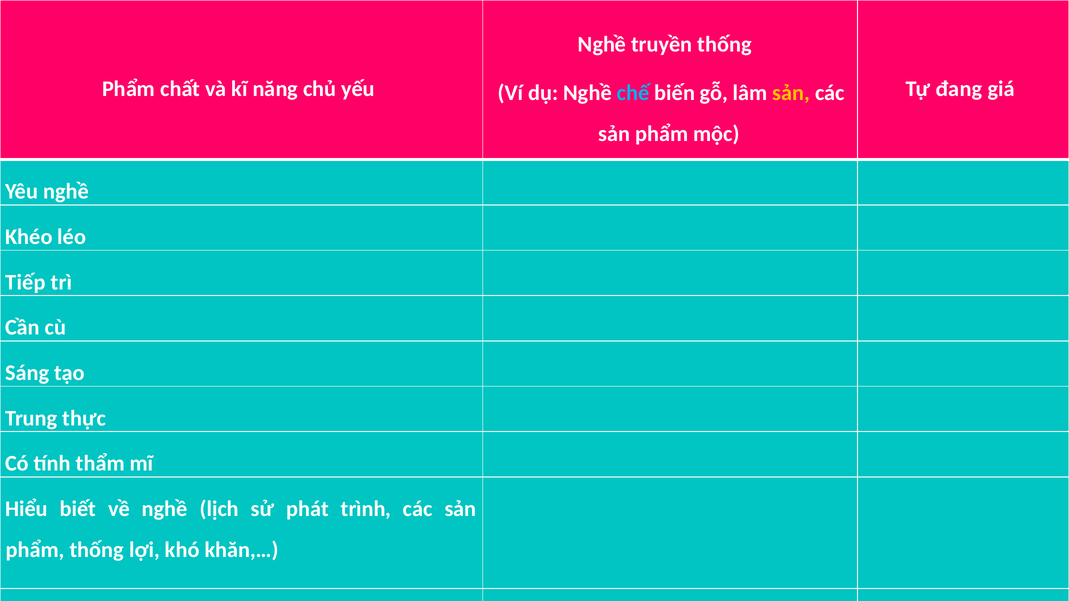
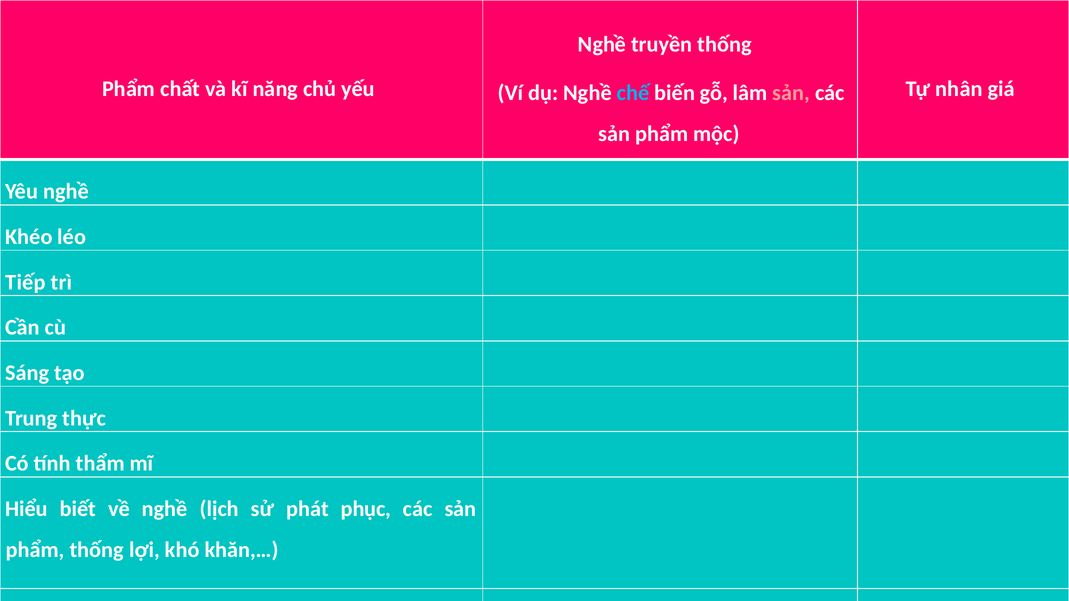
đang: đang -> nhân
sản at (791, 93) colour: yellow -> pink
trình: trình -> phục
